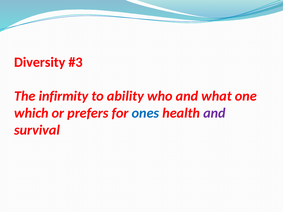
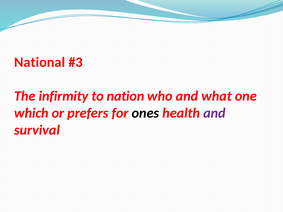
Diversity: Diversity -> National
ability: ability -> nation
ones colour: blue -> black
